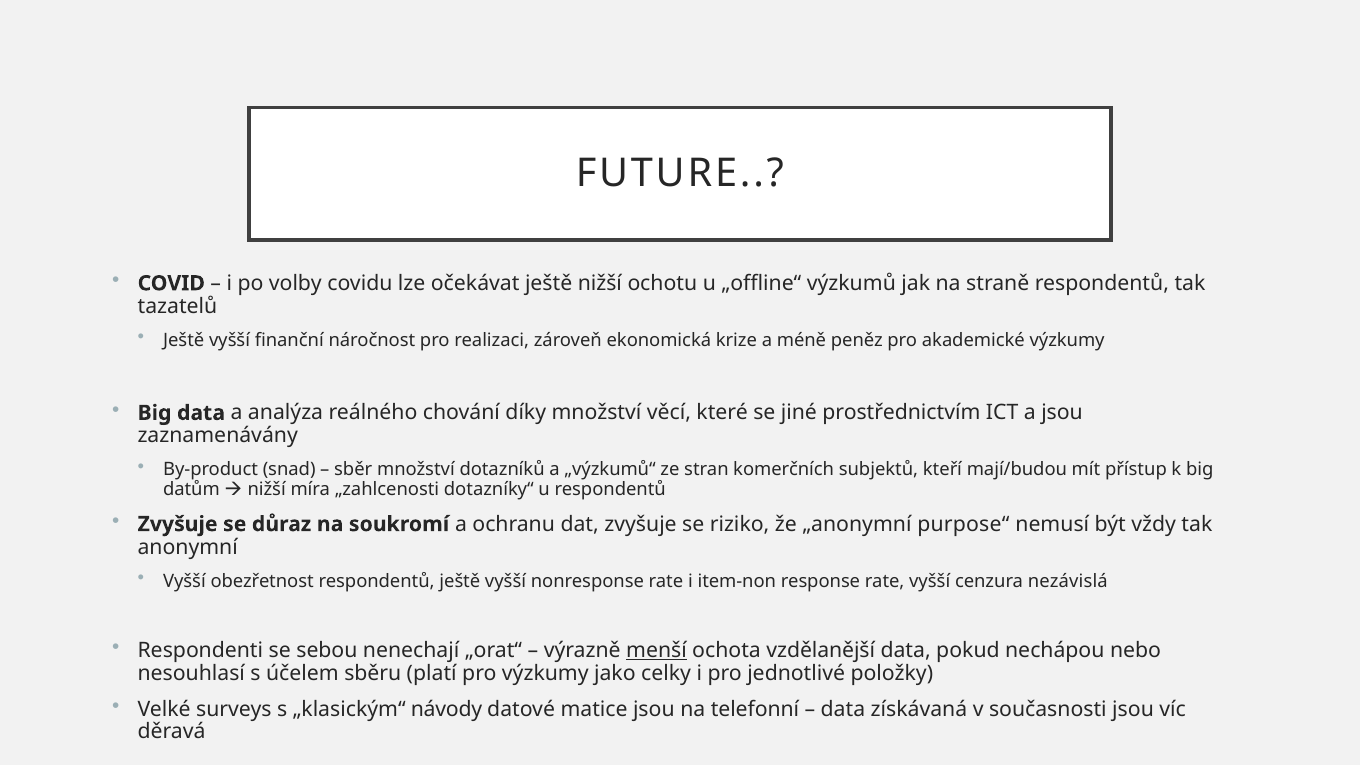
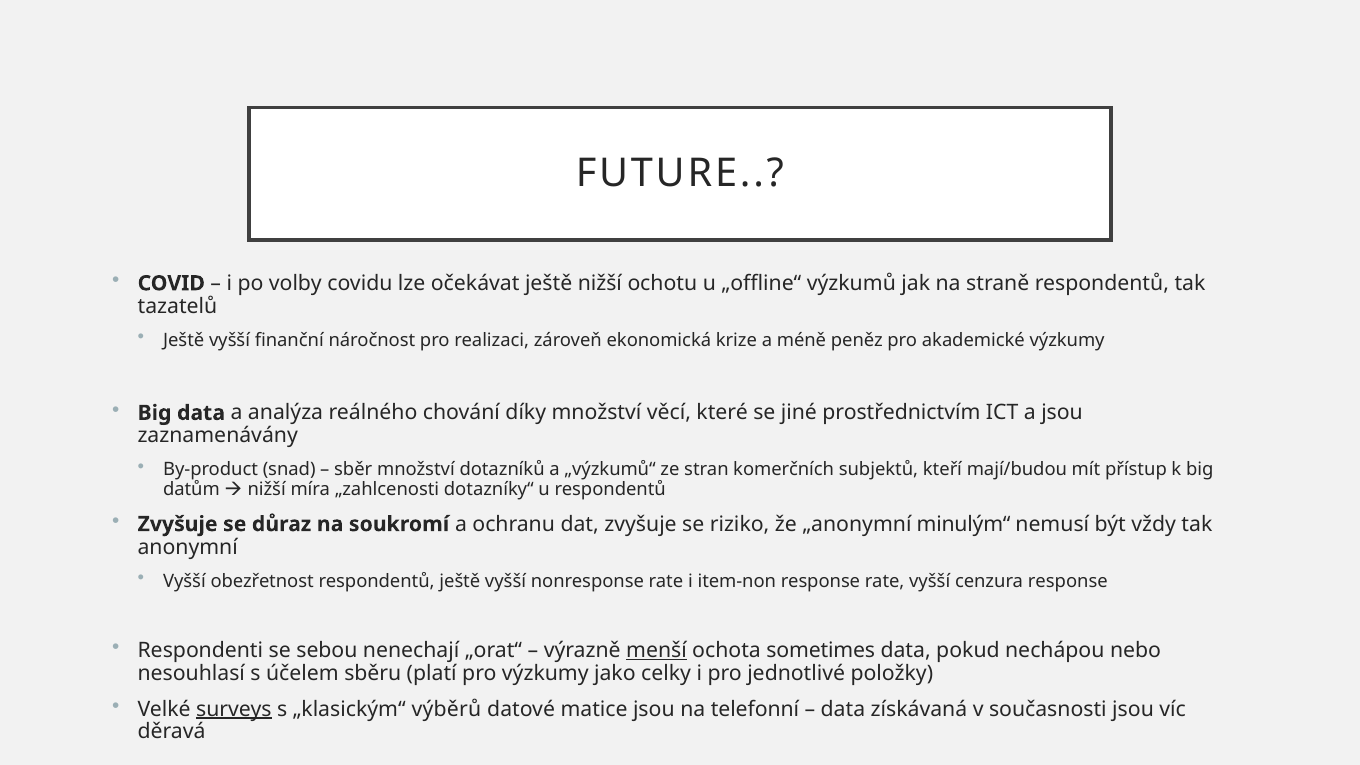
purpose“: purpose“ -> minulým“
cenzura nezávislá: nezávislá -> response
vzdělanější: vzdělanější -> sometimes
surveys underline: none -> present
návody: návody -> výběrů
